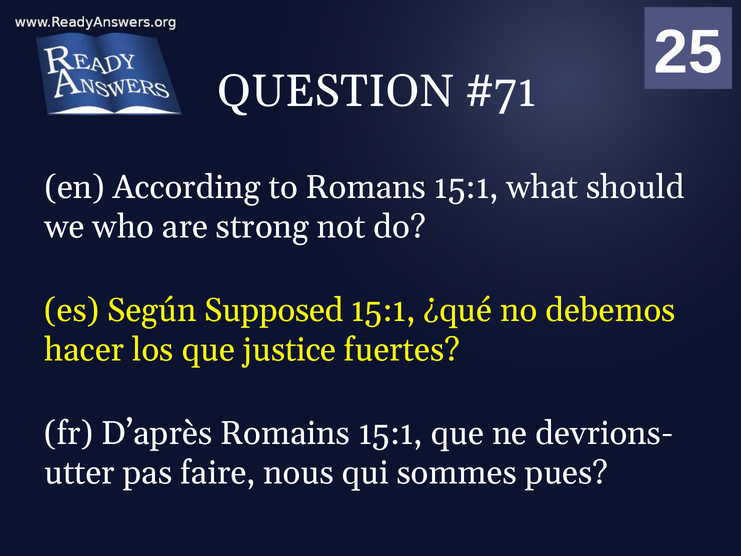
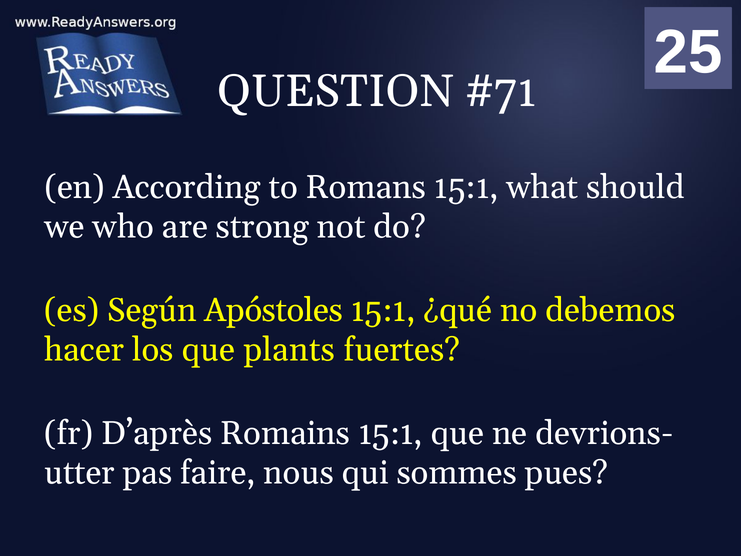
Supposed: Supposed -> Apóstoles
justice: justice -> plants
